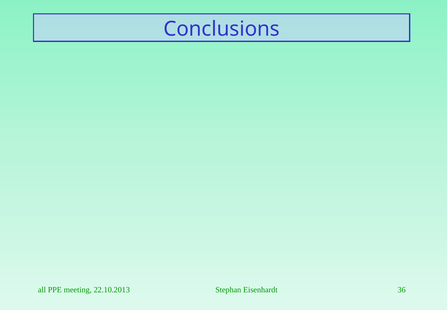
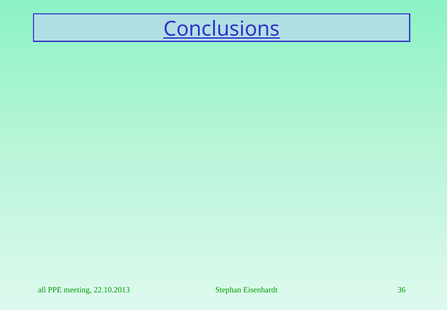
Conclusions underline: none -> present
